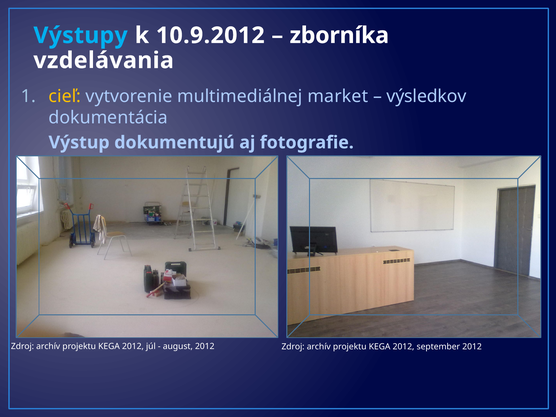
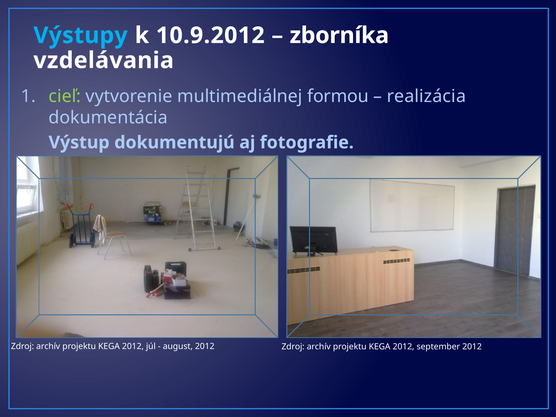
cieľ colour: yellow -> light green
market: market -> formou
výsledkov: výsledkov -> realizácia
